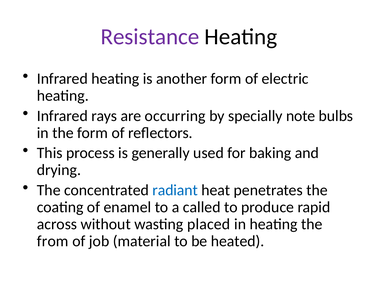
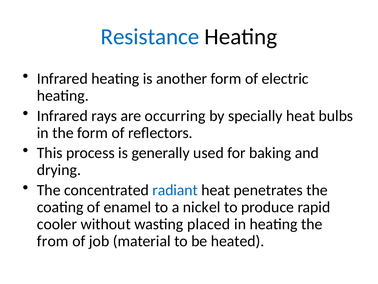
Resistance colour: purple -> blue
specially note: note -> heat
called: called -> nickel
across: across -> cooler
